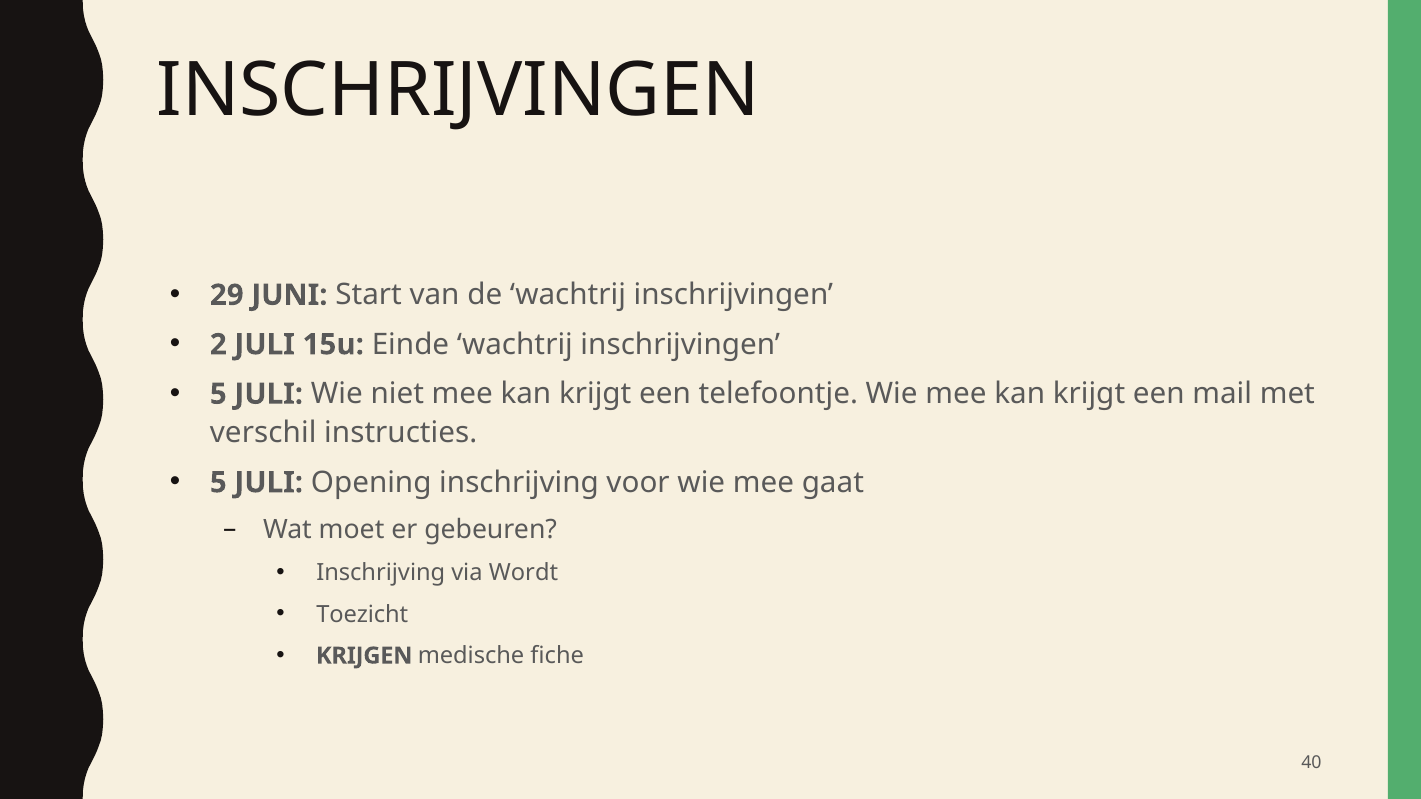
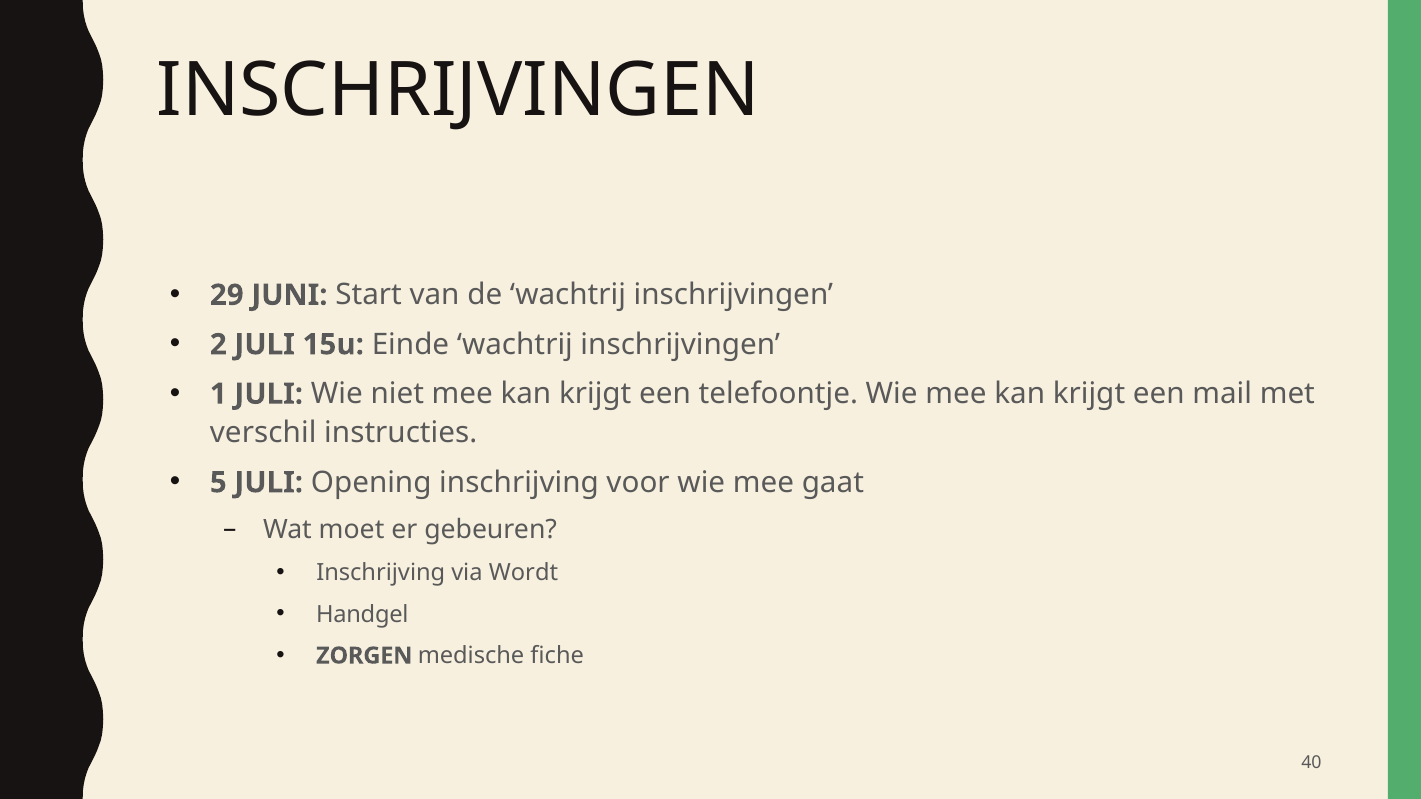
5 at (218, 394): 5 -> 1
Toezicht: Toezicht -> Handgel
KRIJGEN: KRIJGEN -> ZORGEN
